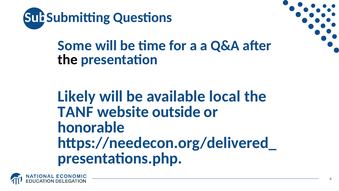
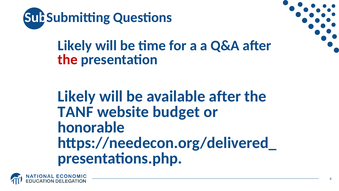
Some at (75, 46): Some -> Likely
the at (68, 60) colour: black -> red
available local: local -> after
outside: outside -> budget
